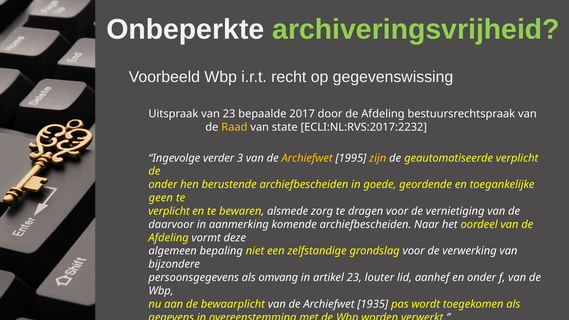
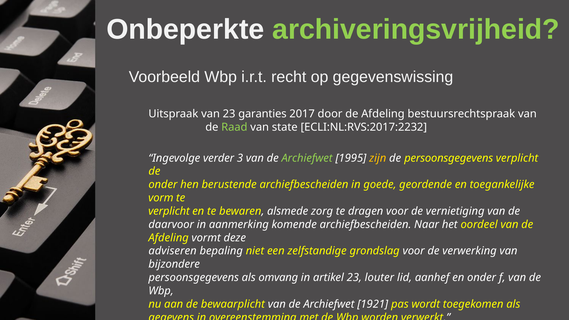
bepaalde: bepaalde -> garanties
Raad colour: yellow -> light green
Archiefwet at (307, 158) colour: yellow -> light green
de geautomatiseerde: geautomatiseerde -> persoonsgegevens
geen: geen -> vorm
algemeen: algemeen -> adviseren
1935: 1935 -> 1921
